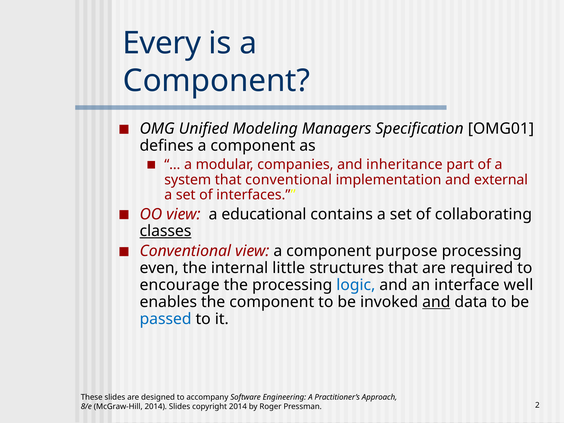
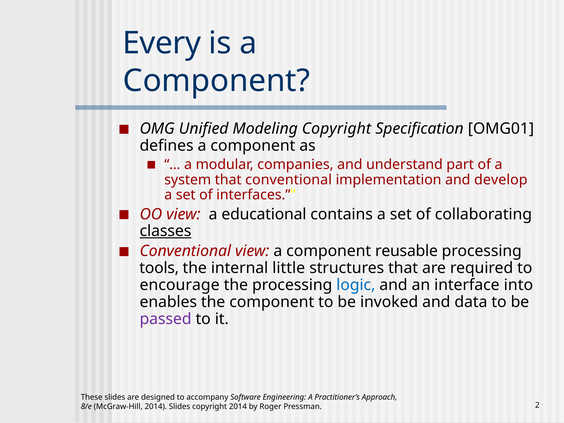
Modeling Managers: Managers -> Copyright
inheritance: inheritance -> understand
external: external -> develop
purpose: purpose -> reusable
even: even -> tools
well: well -> into
and at (436, 302) underline: present -> none
passed colour: blue -> purple
